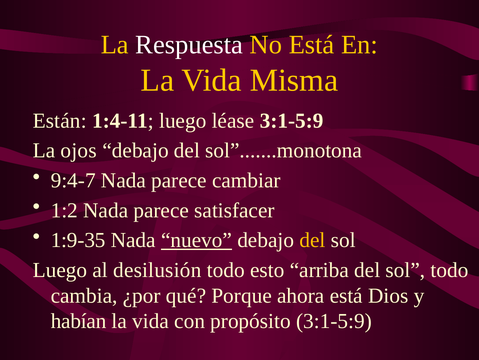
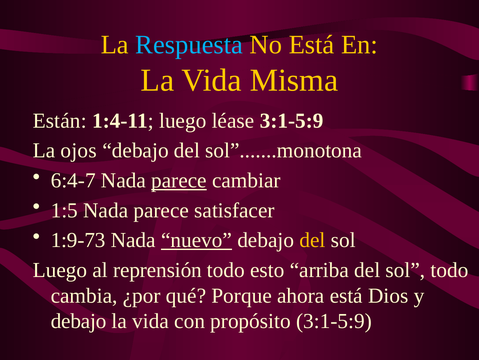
Respuesta colour: white -> light blue
9:4-7: 9:4-7 -> 6:4-7
parece at (179, 180) underline: none -> present
1:2: 1:2 -> 1:5
1:9-35: 1:9-35 -> 1:9-73
desilusión: desilusión -> reprensión
habían at (79, 321): habían -> debajo
